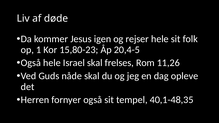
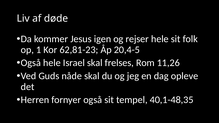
15,80-23: 15,80-23 -> 62,81-23
